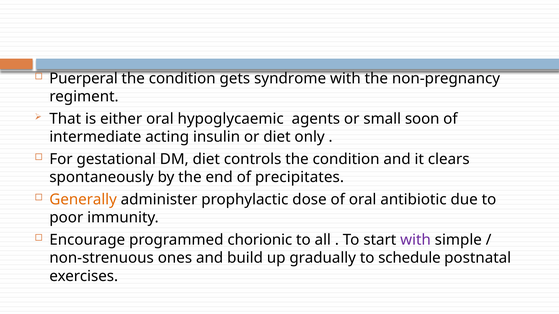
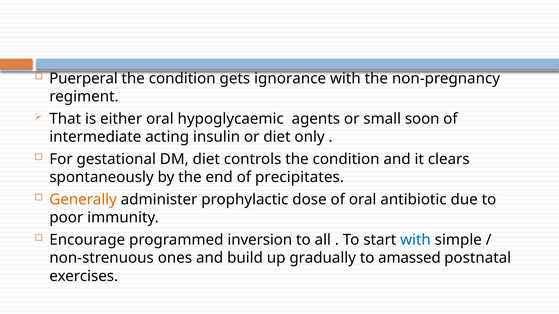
syndrome: syndrome -> ignorance
chorionic: chorionic -> inversion
with at (416, 240) colour: purple -> blue
schedule: schedule -> amassed
